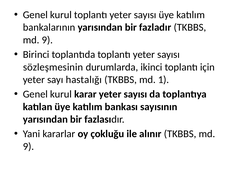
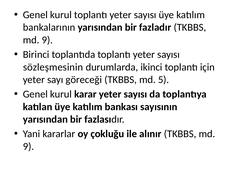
hastalığı: hastalığı -> göreceği
1: 1 -> 5
